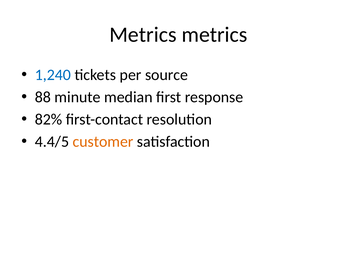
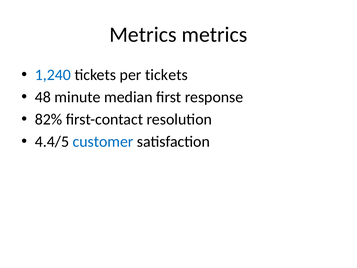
per source: source -> tickets
88: 88 -> 48
customer colour: orange -> blue
